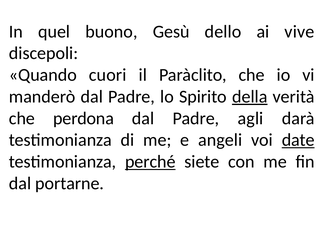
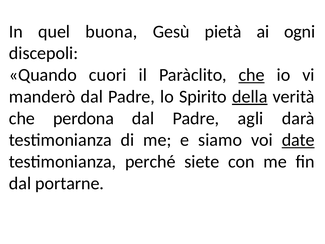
buono: buono -> buona
dello: dello -> pietà
vive: vive -> ogni
che at (252, 75) underline: none -> present
angeli: angeli -> siamo
perché underline: present -> none
